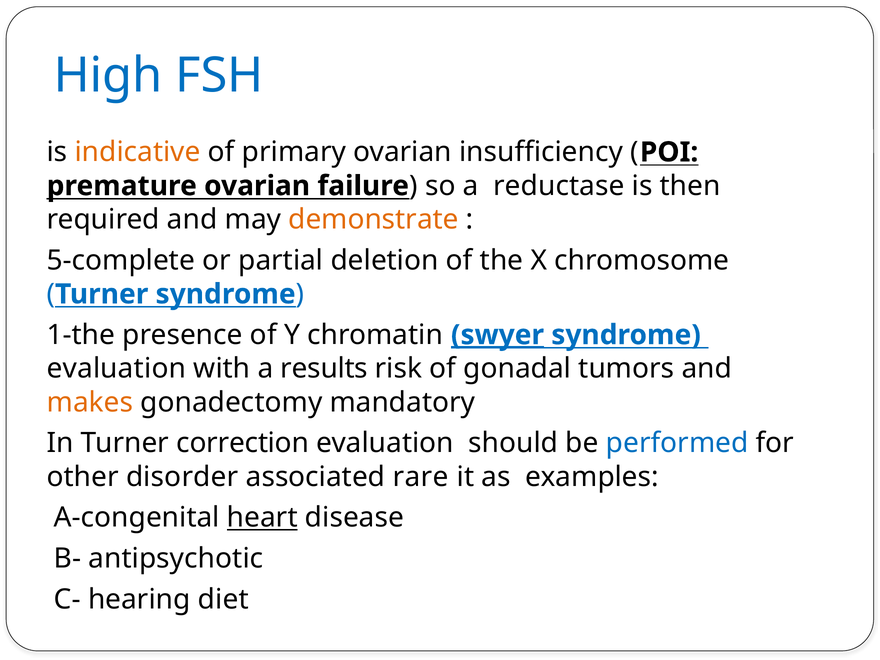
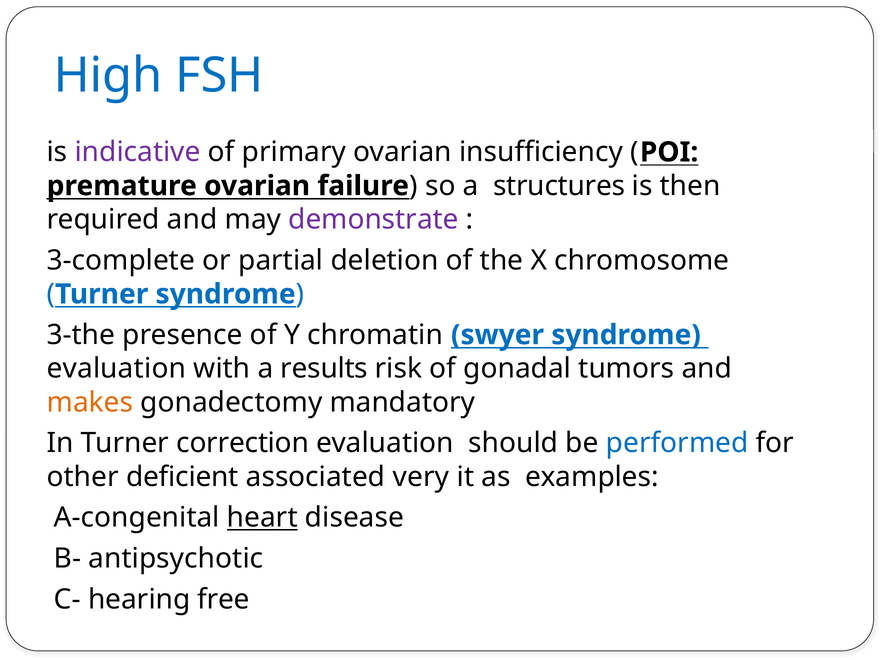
indicative colour: orange -> purple
reductase: reductase -> structures
demonstrate colour: orange -> purple
5-complete: 5-complete -> 3-complete
1-the: 1-the -> 3-the
swyer underline: present -> none
disorder: disorder -> deficient
rare: rare -> very
diet: diet -> free
